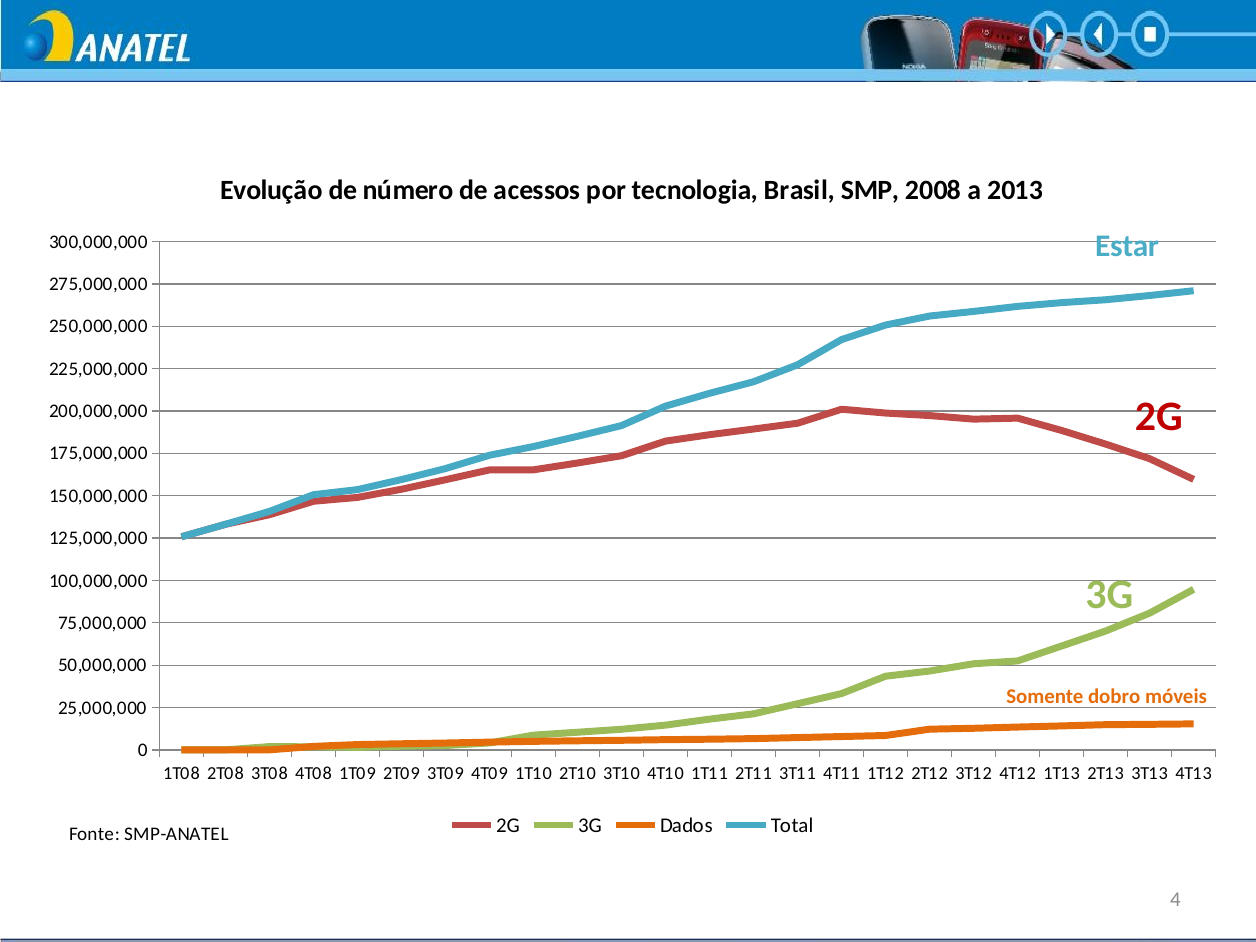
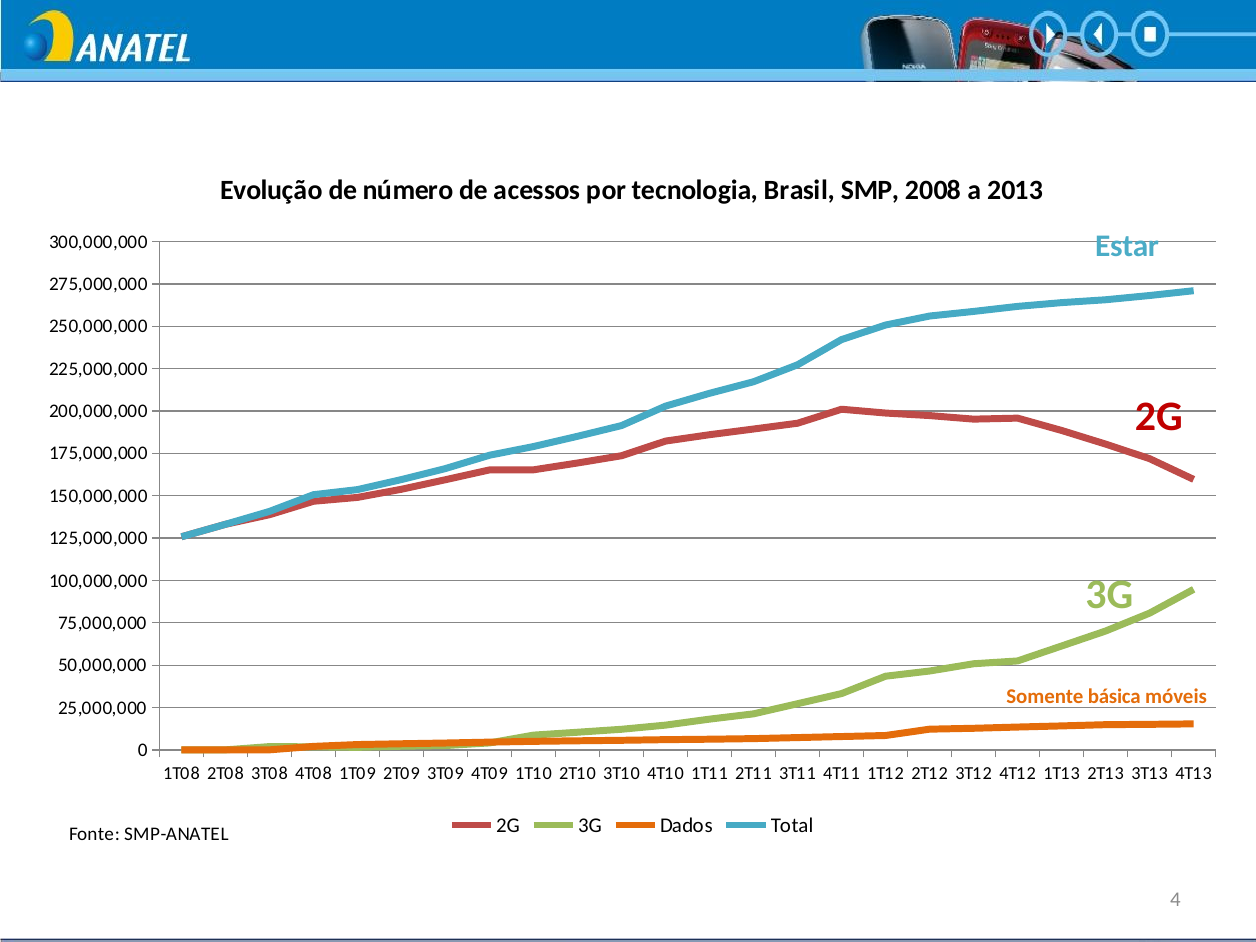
dobro: dobro -> básica
